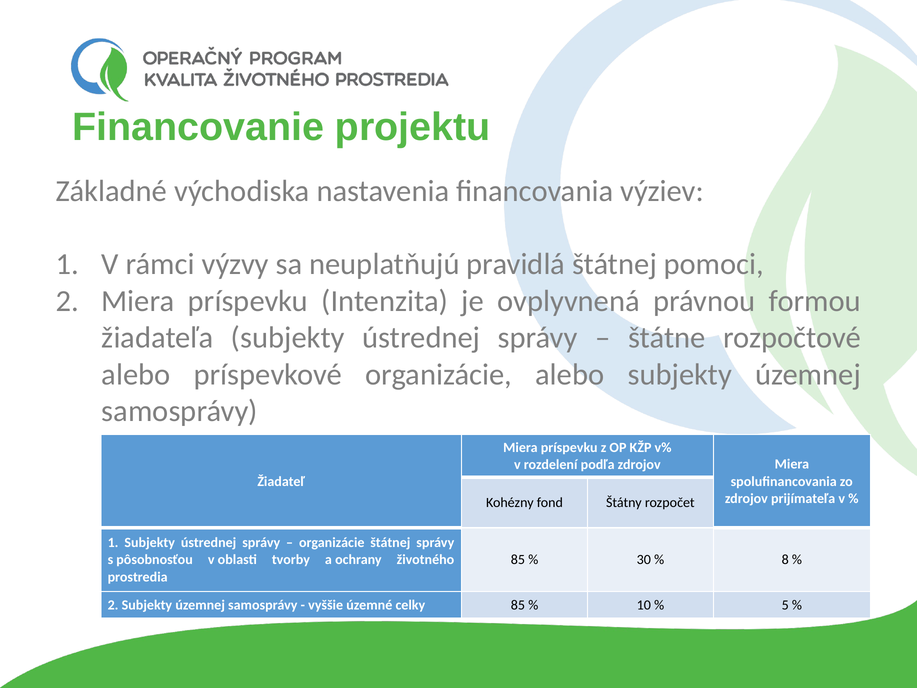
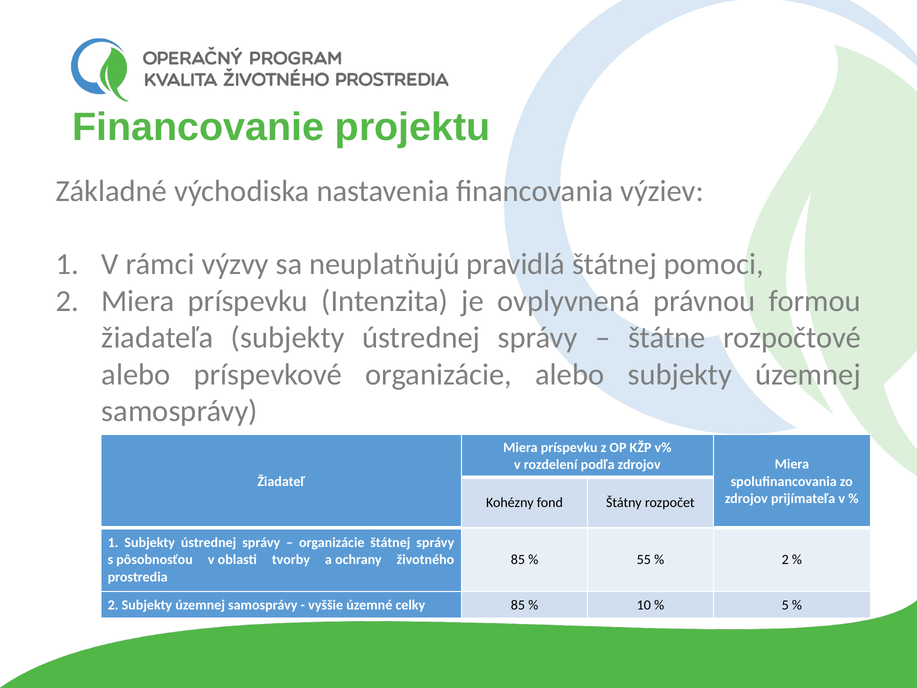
30: 30 -> 55
8 at (785, 560): 8 -> 2
